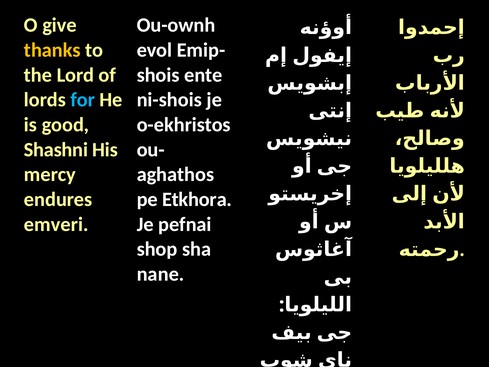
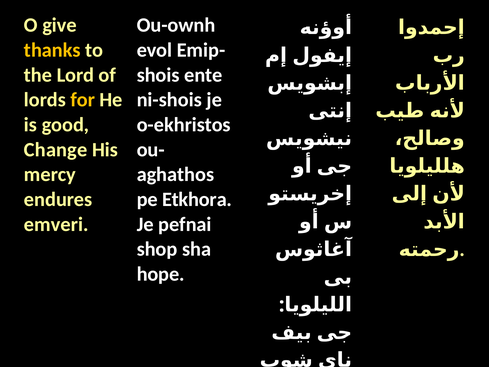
for colour: light blue -> yellow
Shashni: Shashni -> Change
nane: nane -> hope
